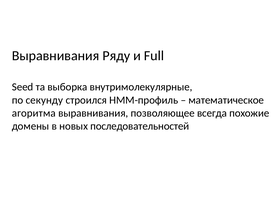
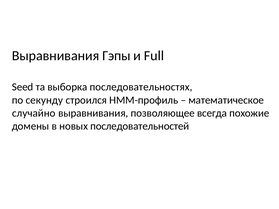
Ряду: Ряду -> Гэпы
внутримолекулярные: внутримолекулярные -> последовательностях
агоритма: агоритма -> случайно
